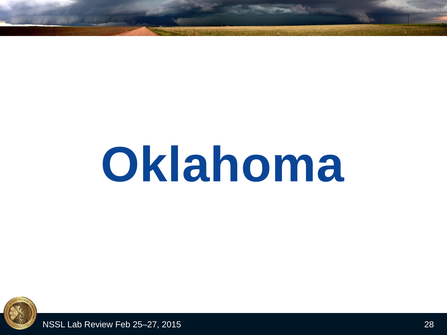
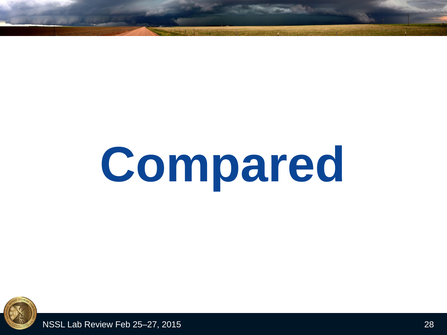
Oklahoma: Oklahoma -> Compared
